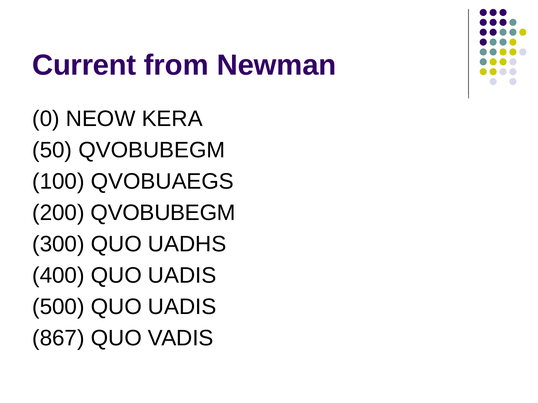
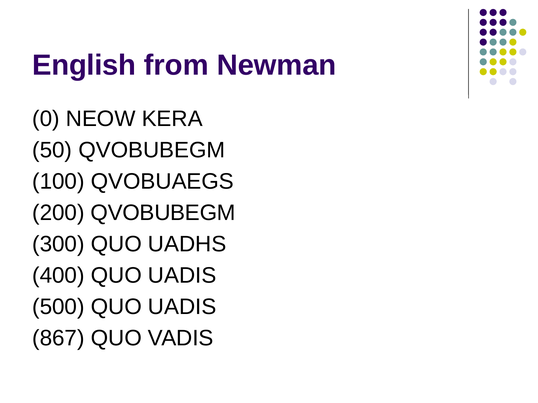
Current: Current -> English
